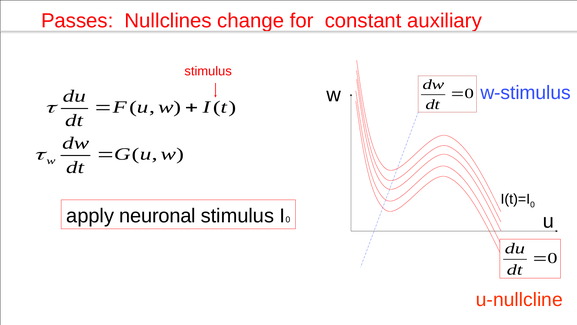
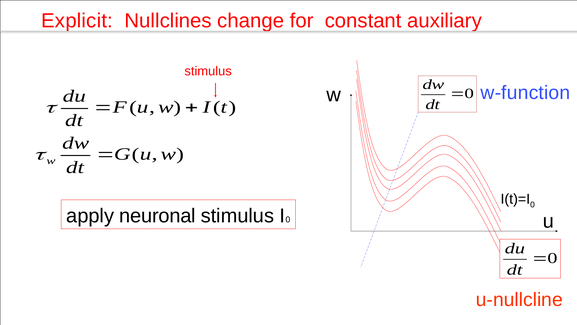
Passes: Passes -> Explicit
w-stimulus: w-stimulus -> w-function
